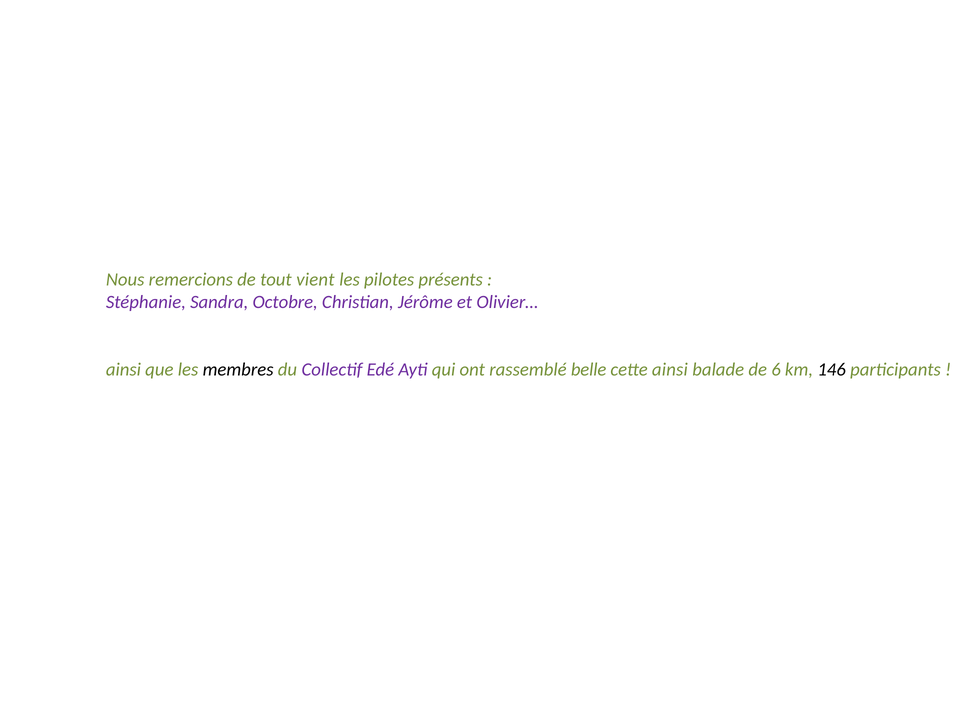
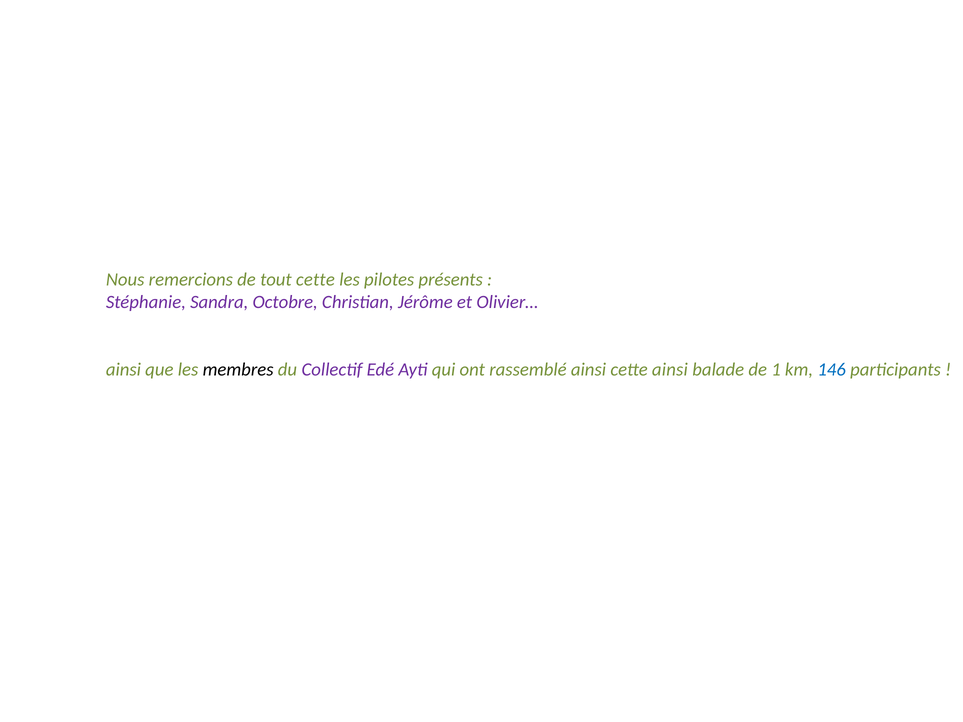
tout vient: vient -> cette
rassemblé belle: belle -> ainsi
6: 6 -> 1
146 colour: black -> blue
